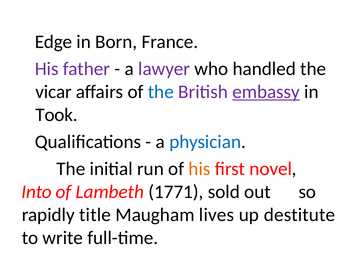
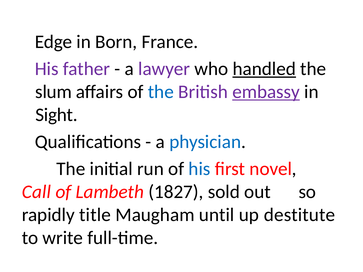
handled underline: none -> present
vicar: vicar -> slum
Took: Took -> Sight
his at (199, 169) colour: orange -> blue
Into: Into -> Call
1771: 1771 -> 1827
lives: lives -> until
